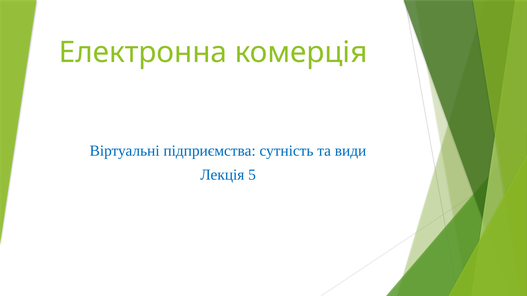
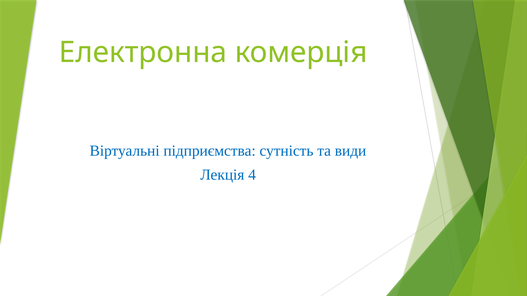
5: 5 -> 4
